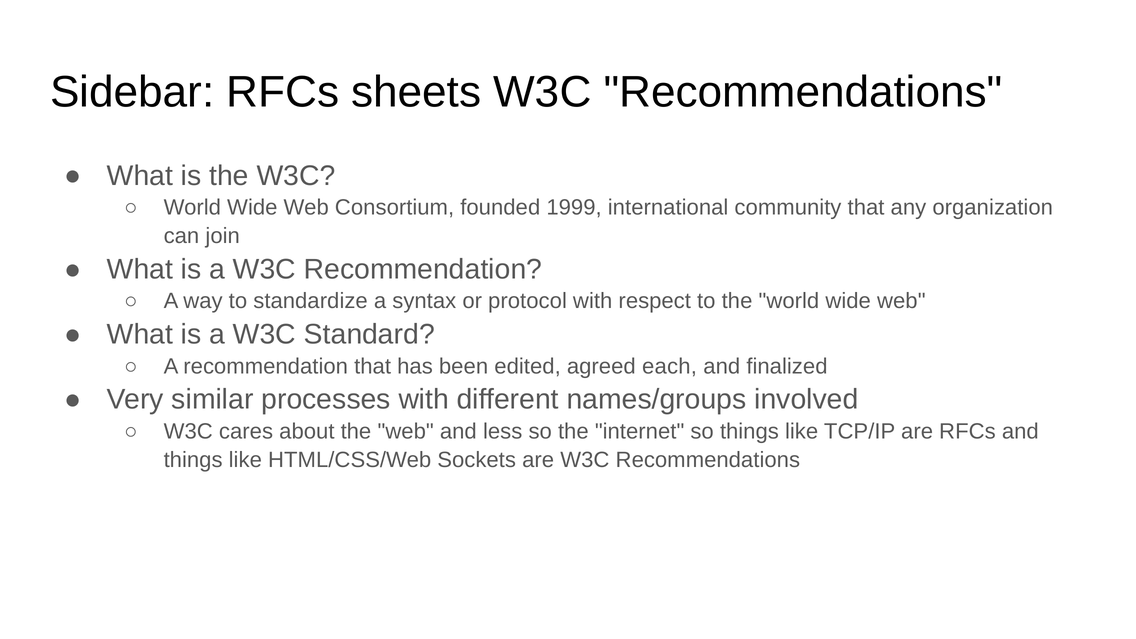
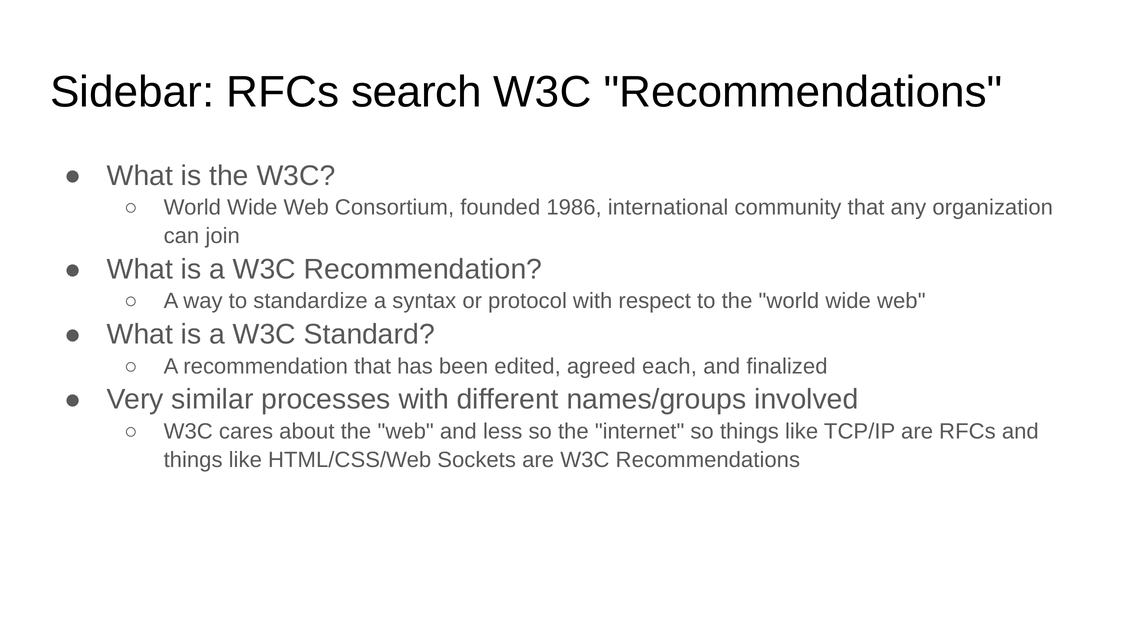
sheets: sheets -> search
1999: 1999 -> 1986
